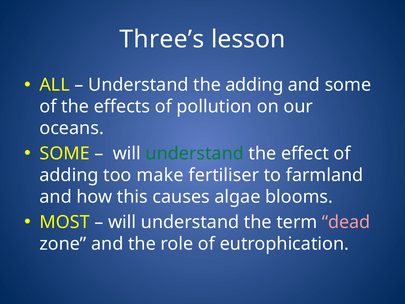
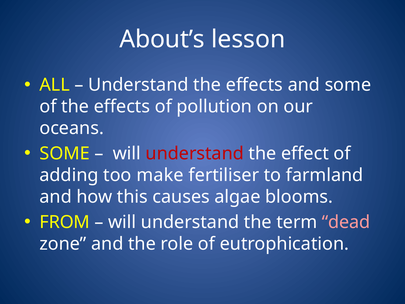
Three’s: Three’s -> About’s
Understand the adding: adding -> effects
understand at (195, 153) colour: green -> red
MOST: MOST -> FROM
